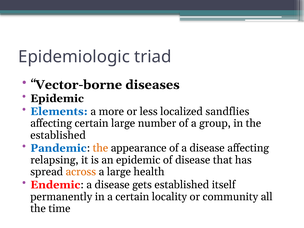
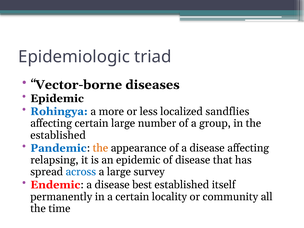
Elements: Elements -> Rohingya
across colour: orange -> blue
health: health -> survey
gets: gets -> best
